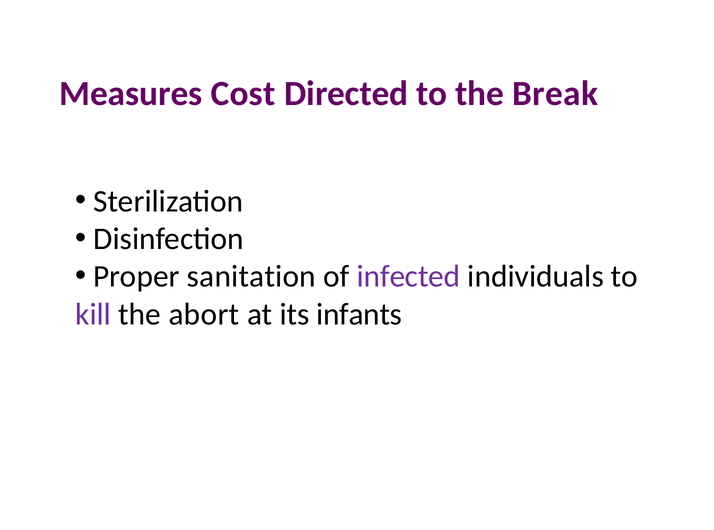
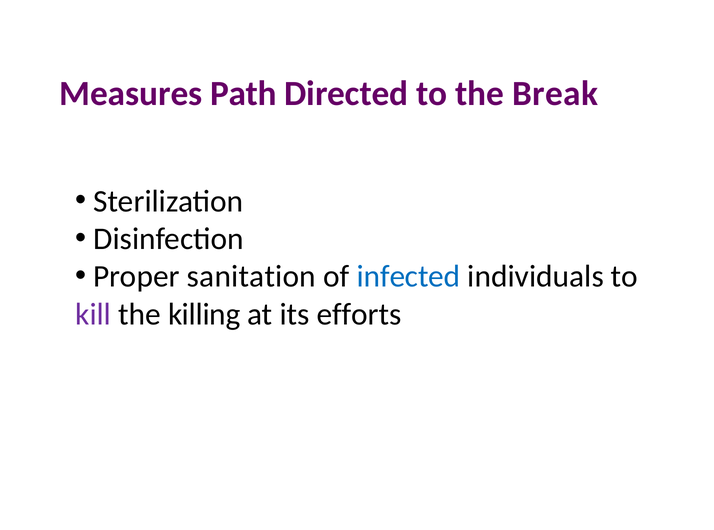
Cost: Cost -> Path
infected colour: purple -> blue
abort: abort -> killing
infants: infants -> efforts
